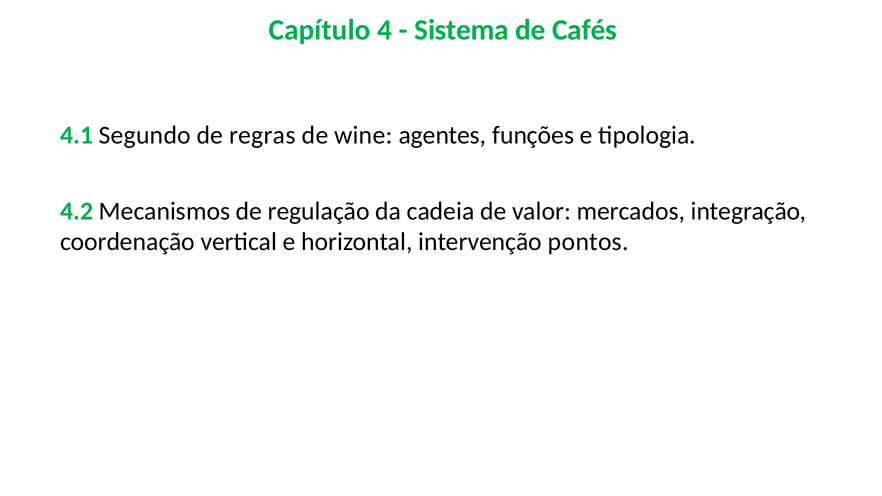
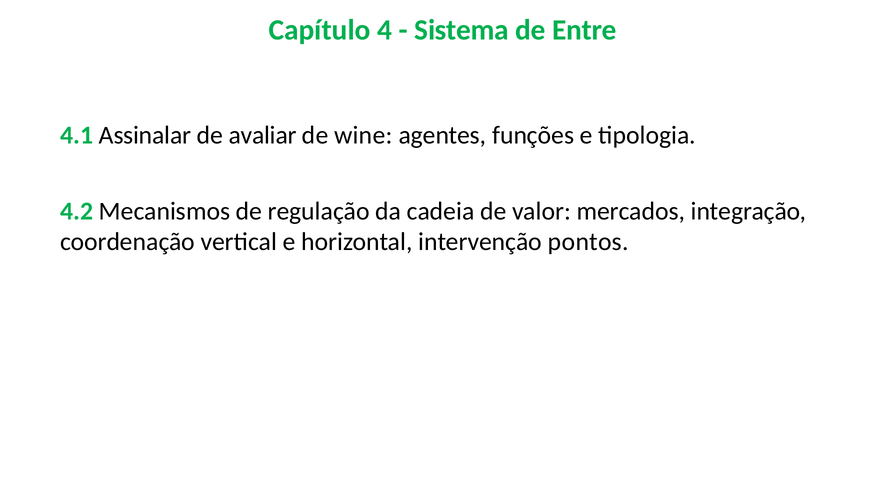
Cafés: Cafés -> Entre
Segundo: Segundo -> Assinalar
regras: regras -> avaliar
